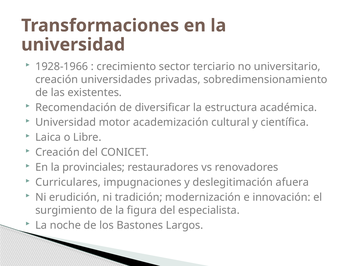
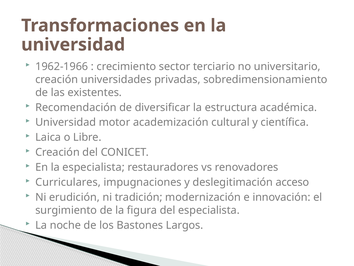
1928-1966: 1928-1966 -> 1962-1966
la provinciales: provinciales -> especialista
afuera: afuera -> acceso
